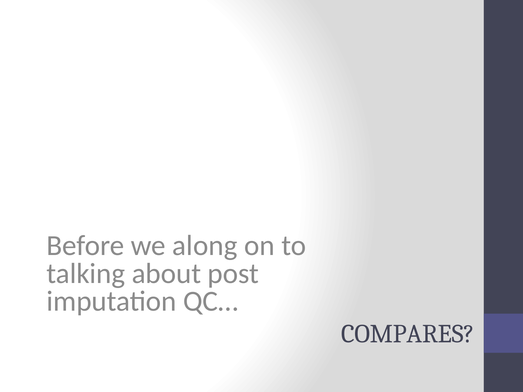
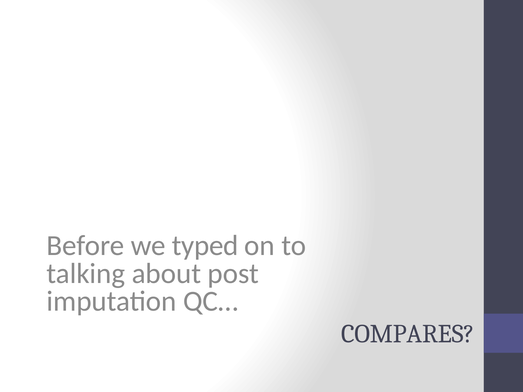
along: along -> typed
